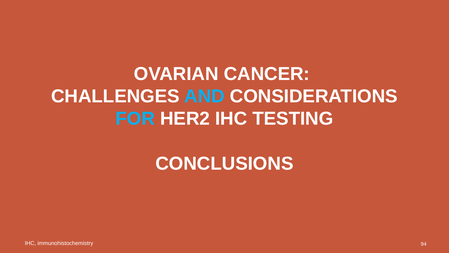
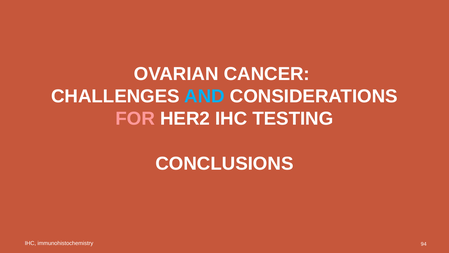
FOR colour: light blue -> pink
